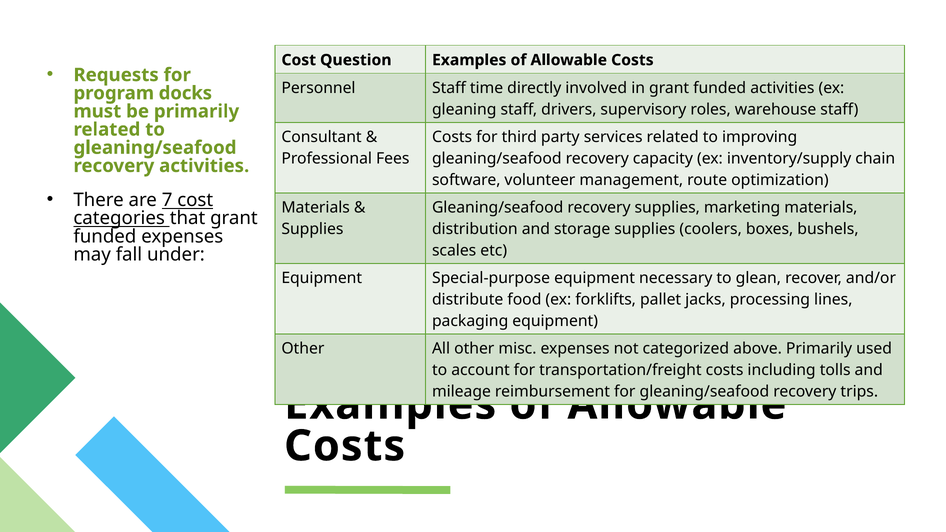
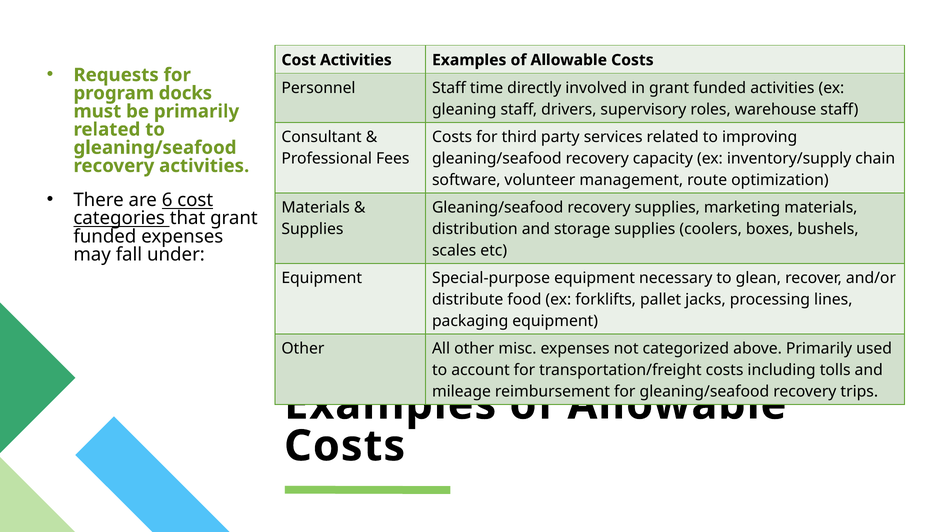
Cost Question: Question -> Activities
7: 7 -> 6
